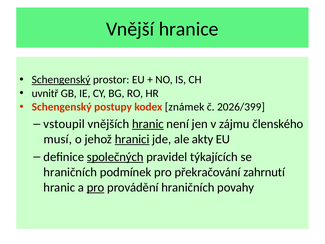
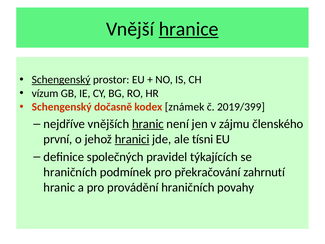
hranice underline: none -> present
uvnitř: uvnitř -> vízum
postupy: postupy -> dočasně
2026/399: 2026/399 -> 2019/399
vstoupil: vstoupil -> nejdříve
musí: musí -> první
akty: akty -> tísni
společných underline: present -> none
pro at (96, 187) underline: present -> none
